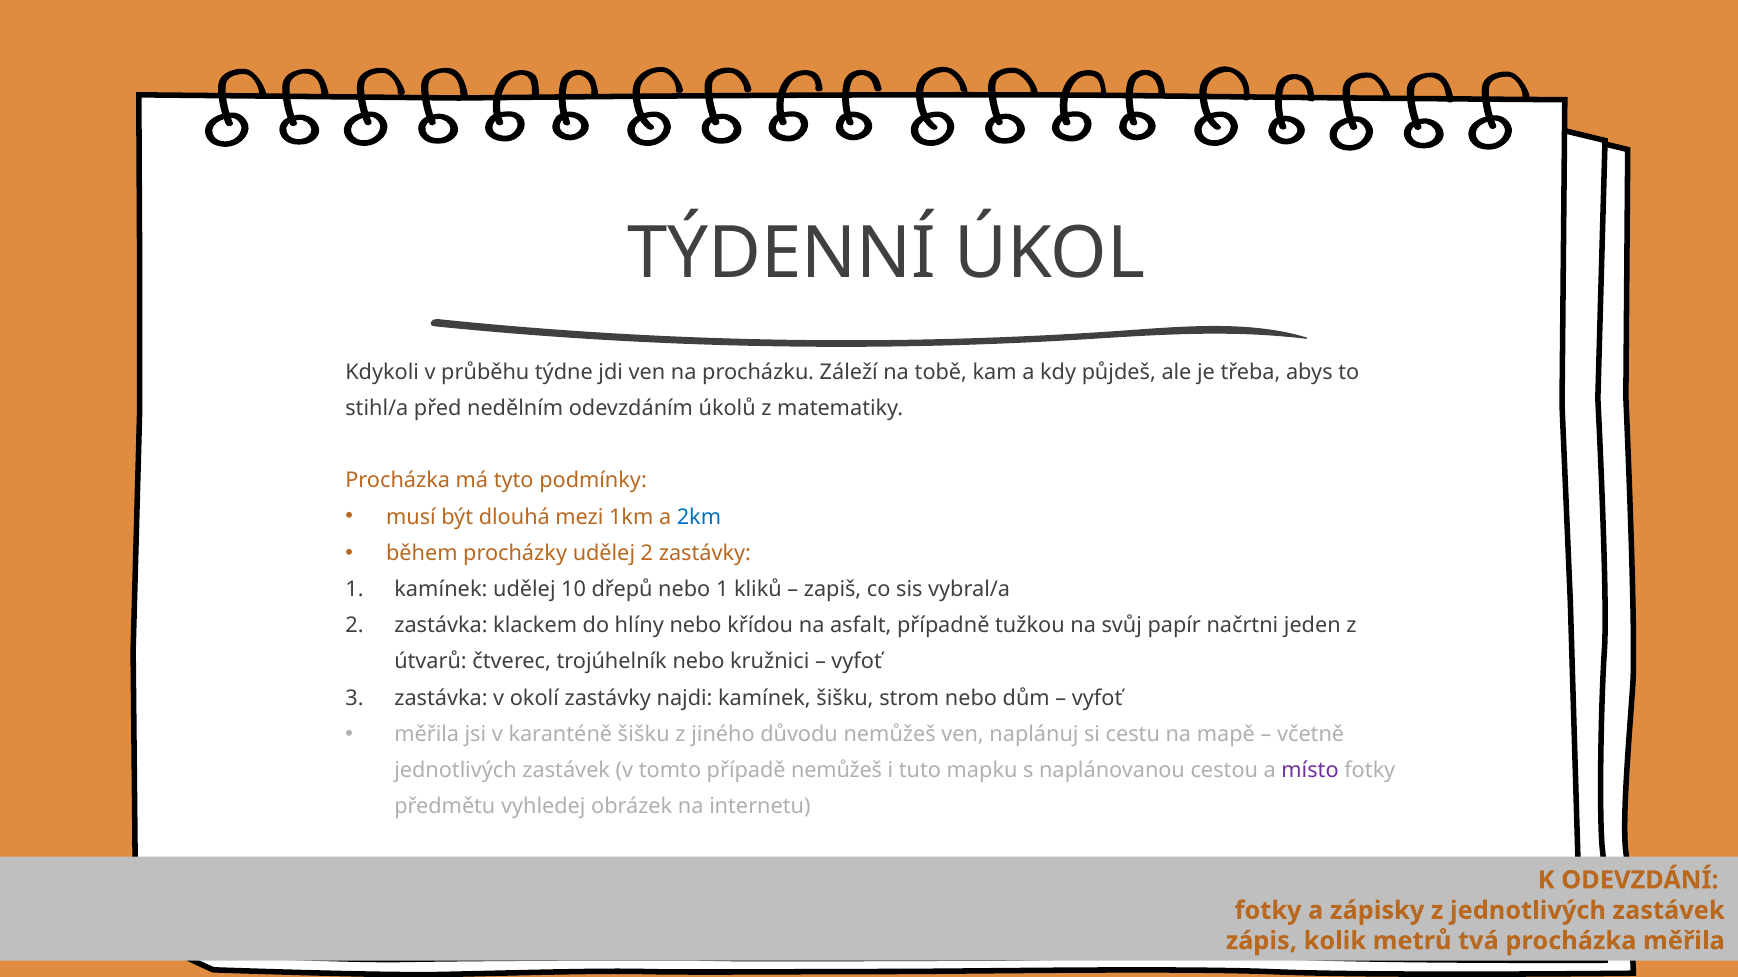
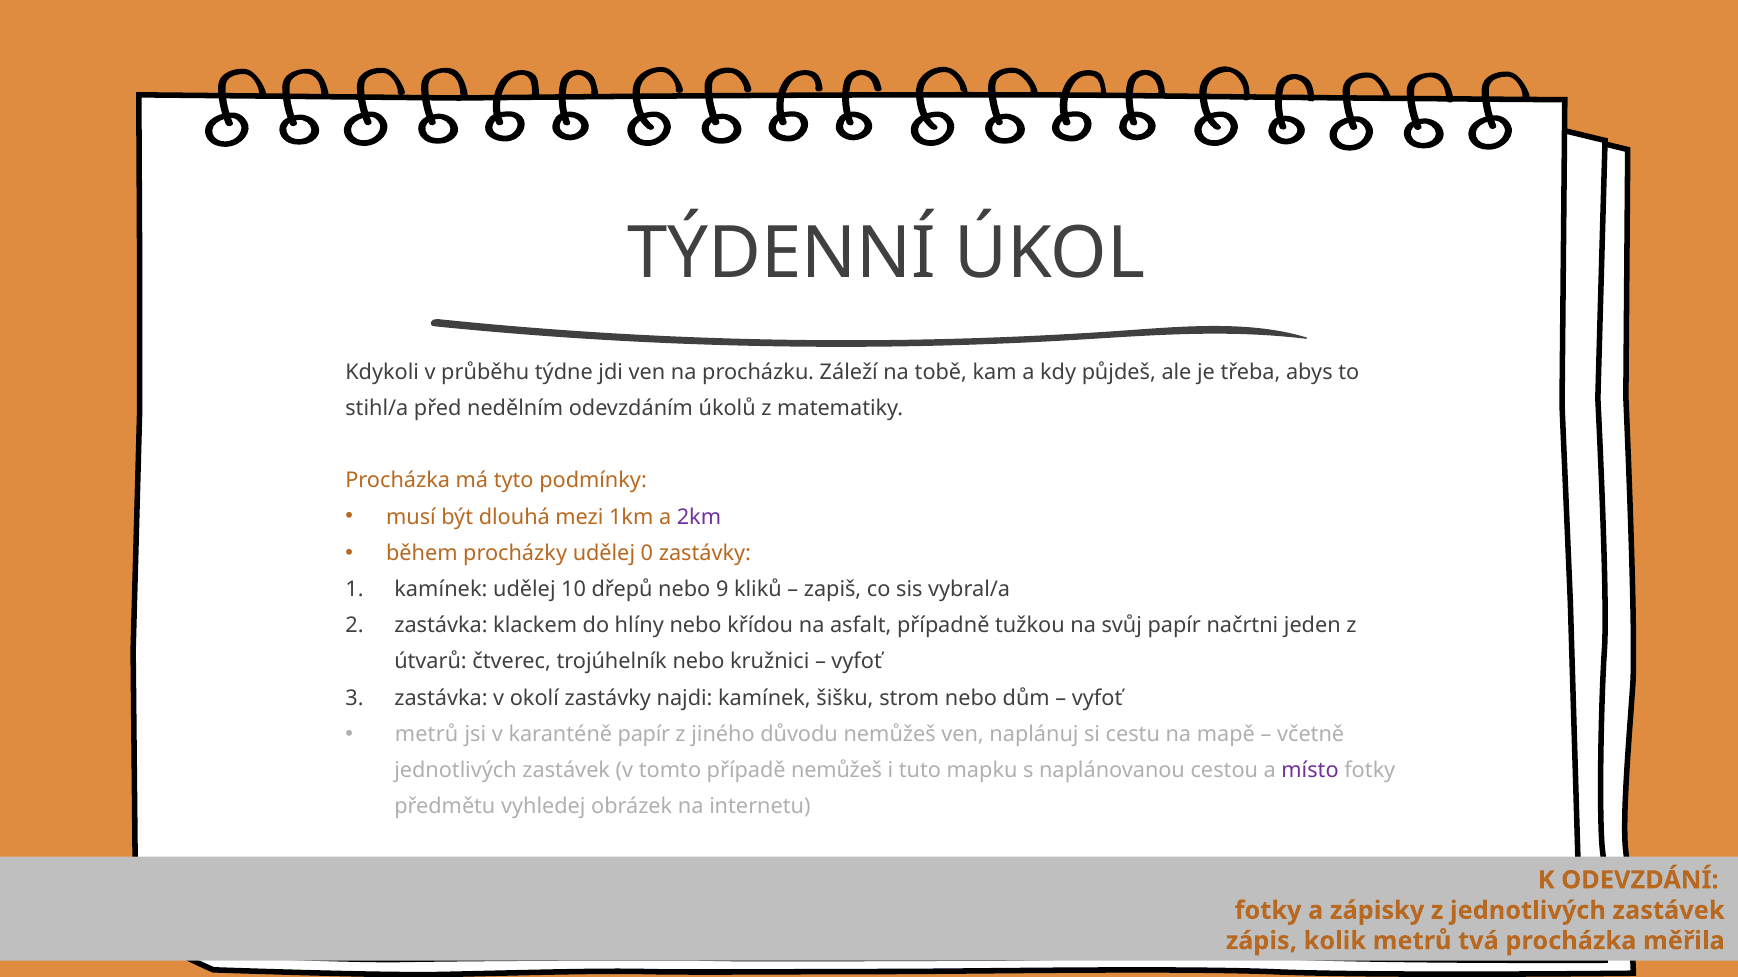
2km colour: blue -> purple
udělej 2: 2 -> 0
nebo 1: 1 -> 9
měřila at (427, 735): měřila -> metrů
karanténě šišku: šišku -> papír
